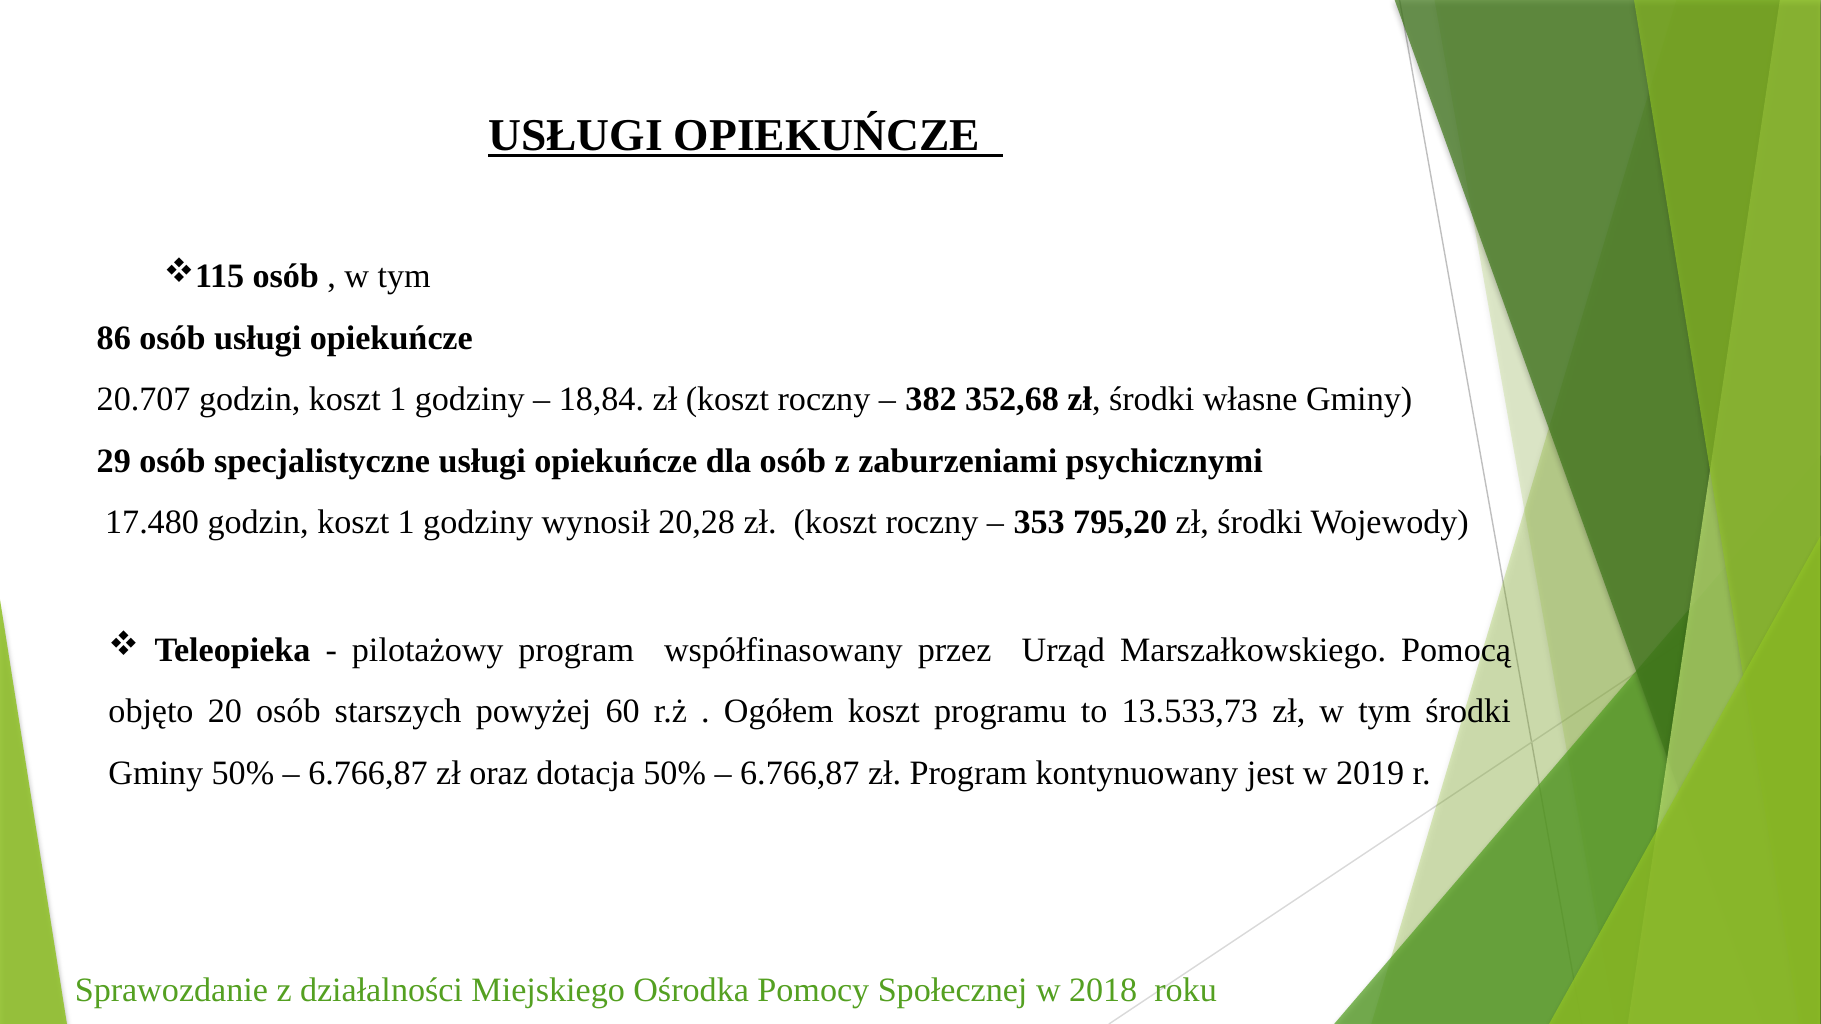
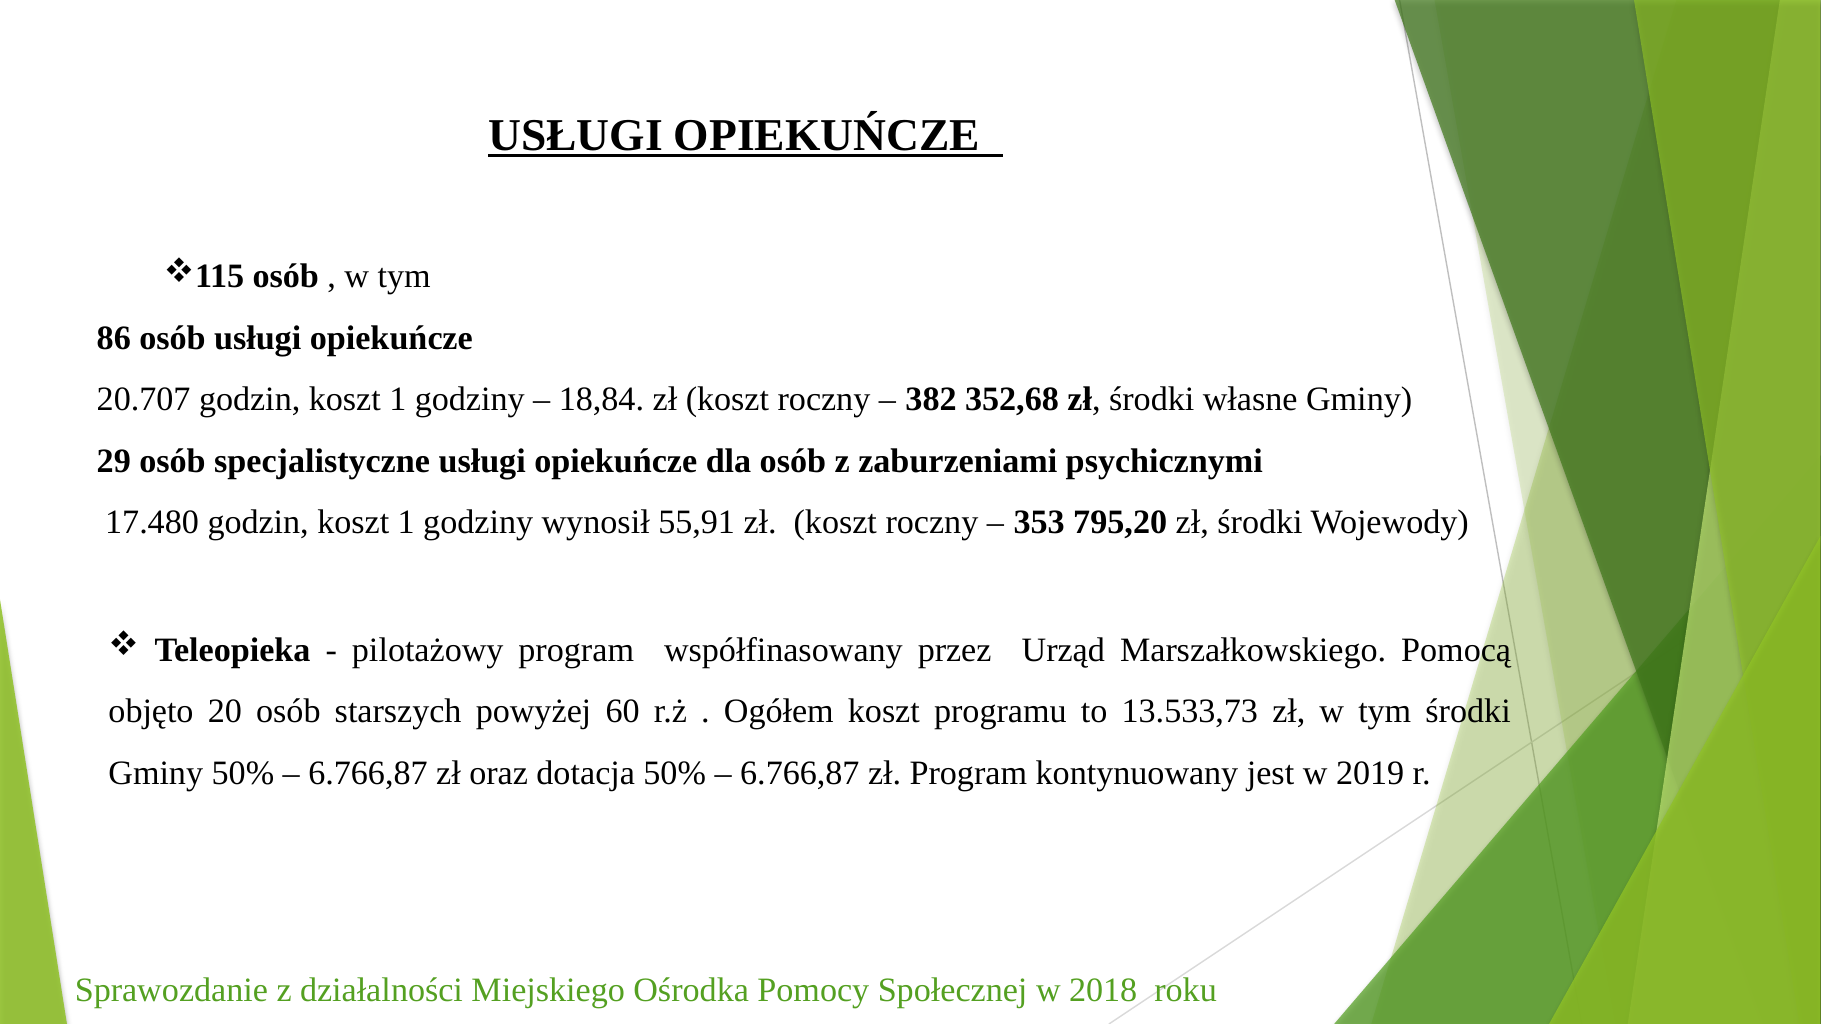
20,28: 20,28 -> 55,91
